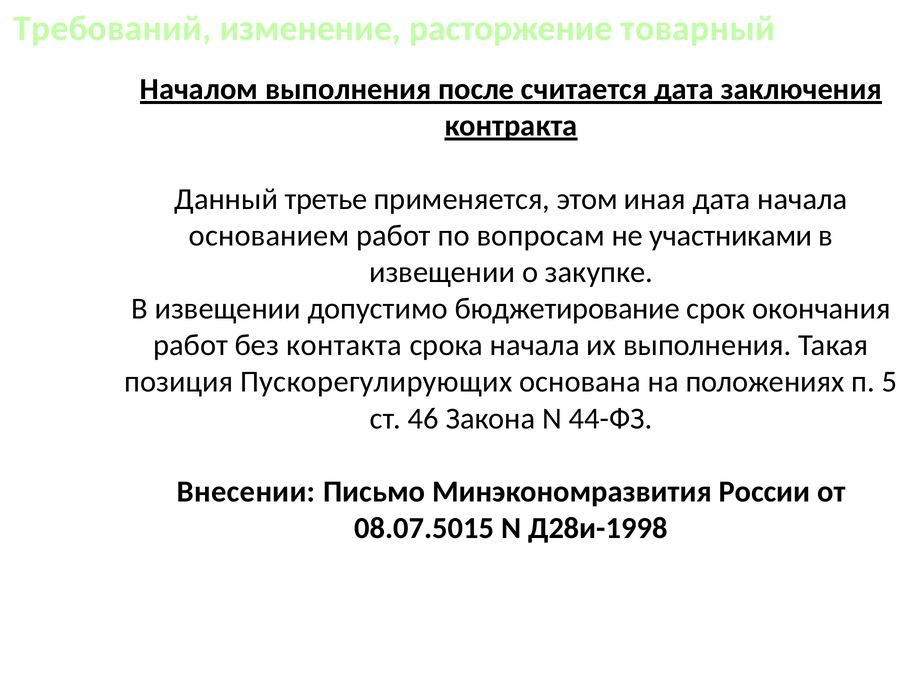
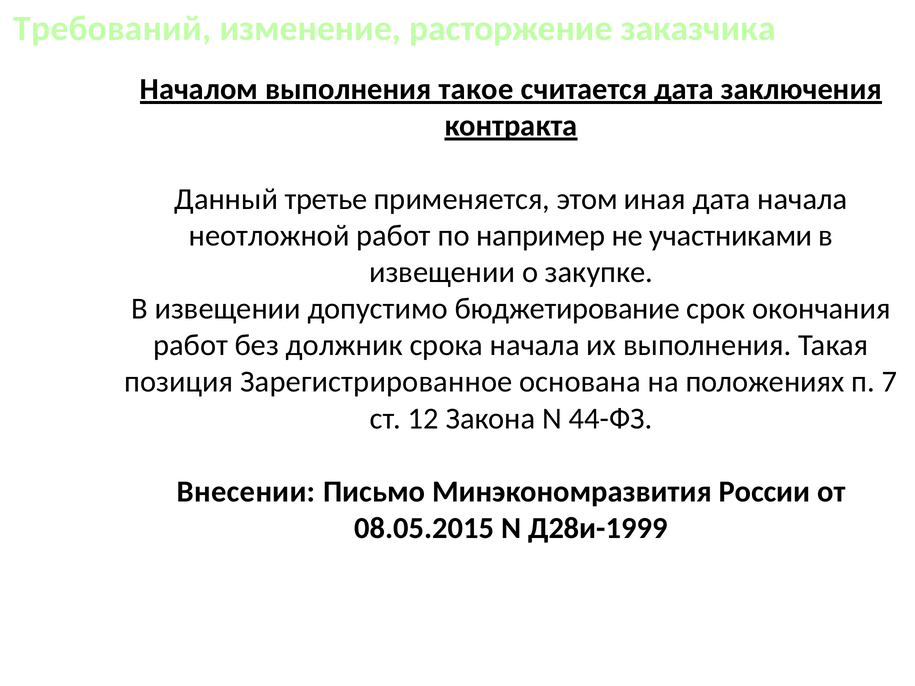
товарный: товарный -> заказчика
после: после -> такое
основанием: основанием -> неотложной
вопросам: вопросам -> например
контакта: контакта -> должник
Пускорегулирующих: Пускорегулирующих -> Зарегистрированное
5: 5 -> 7
46: 46 -> 12
08.07.5015: 08.07.5015 -> 08.05.2015
Д28и-1998: Д28и-1998 -> Д28и-1999
